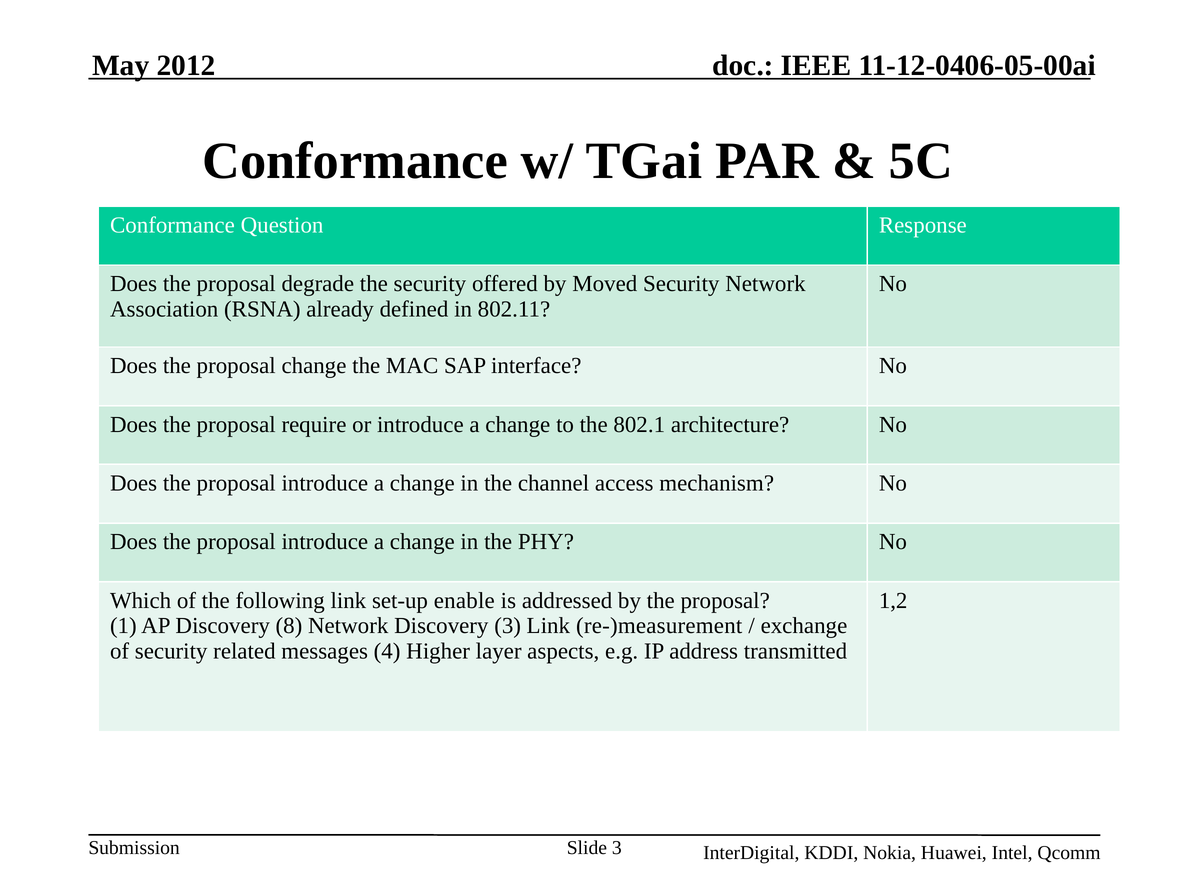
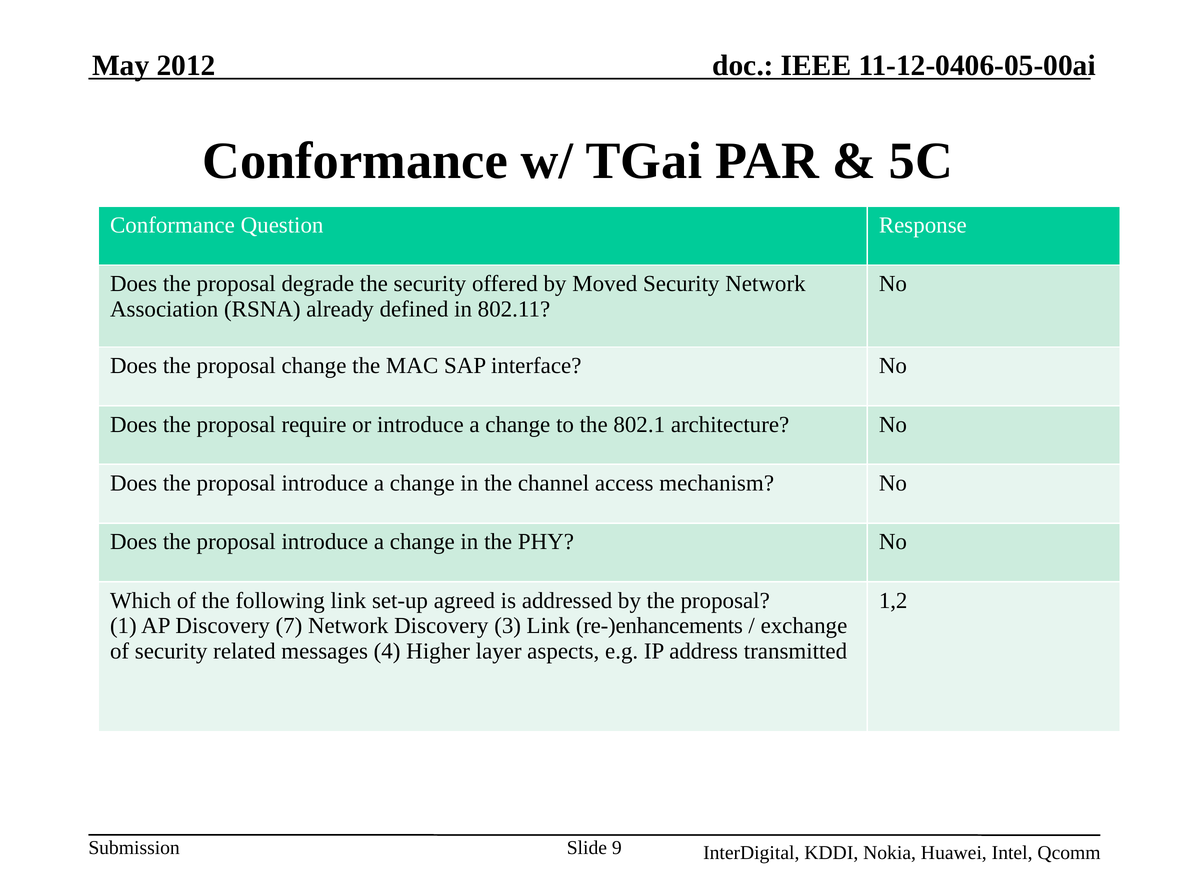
enable: enable -> agreed
8: 8 -> 7
re-)measurement: re-)measurement -> re-)enhancements
Slide 3: 3 -> 9
